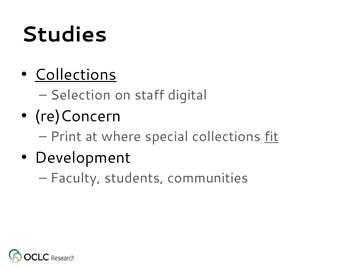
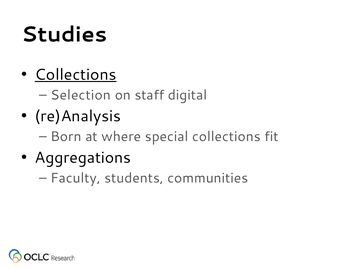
re)Concern: re)Concern -> re)Analysis
Print: Print -> Born
fit underline: present -> none
Development: Development -> Aggregations
